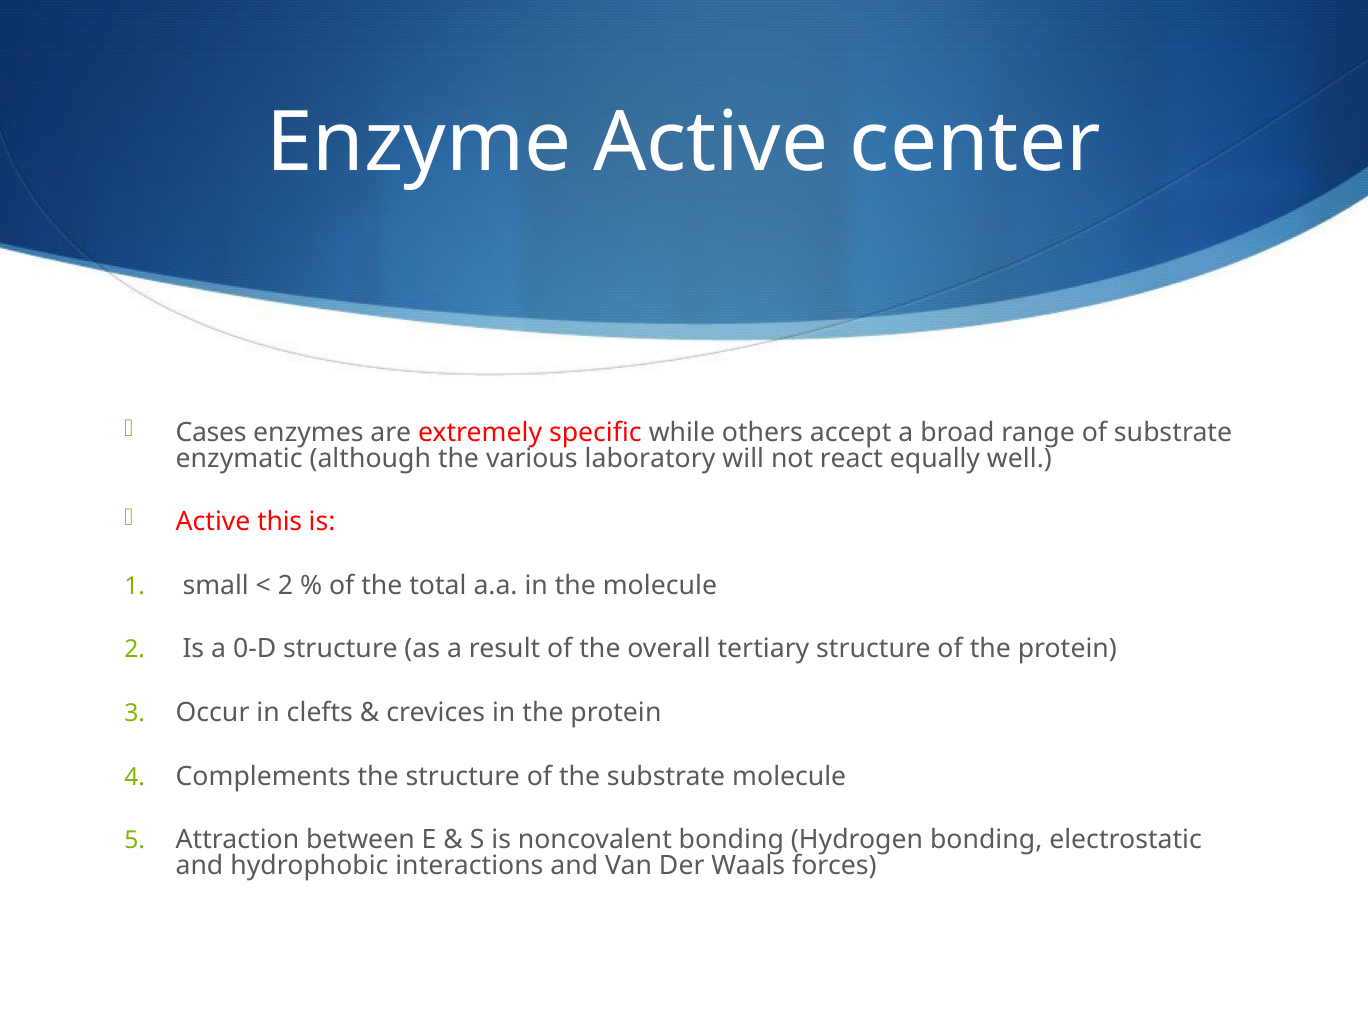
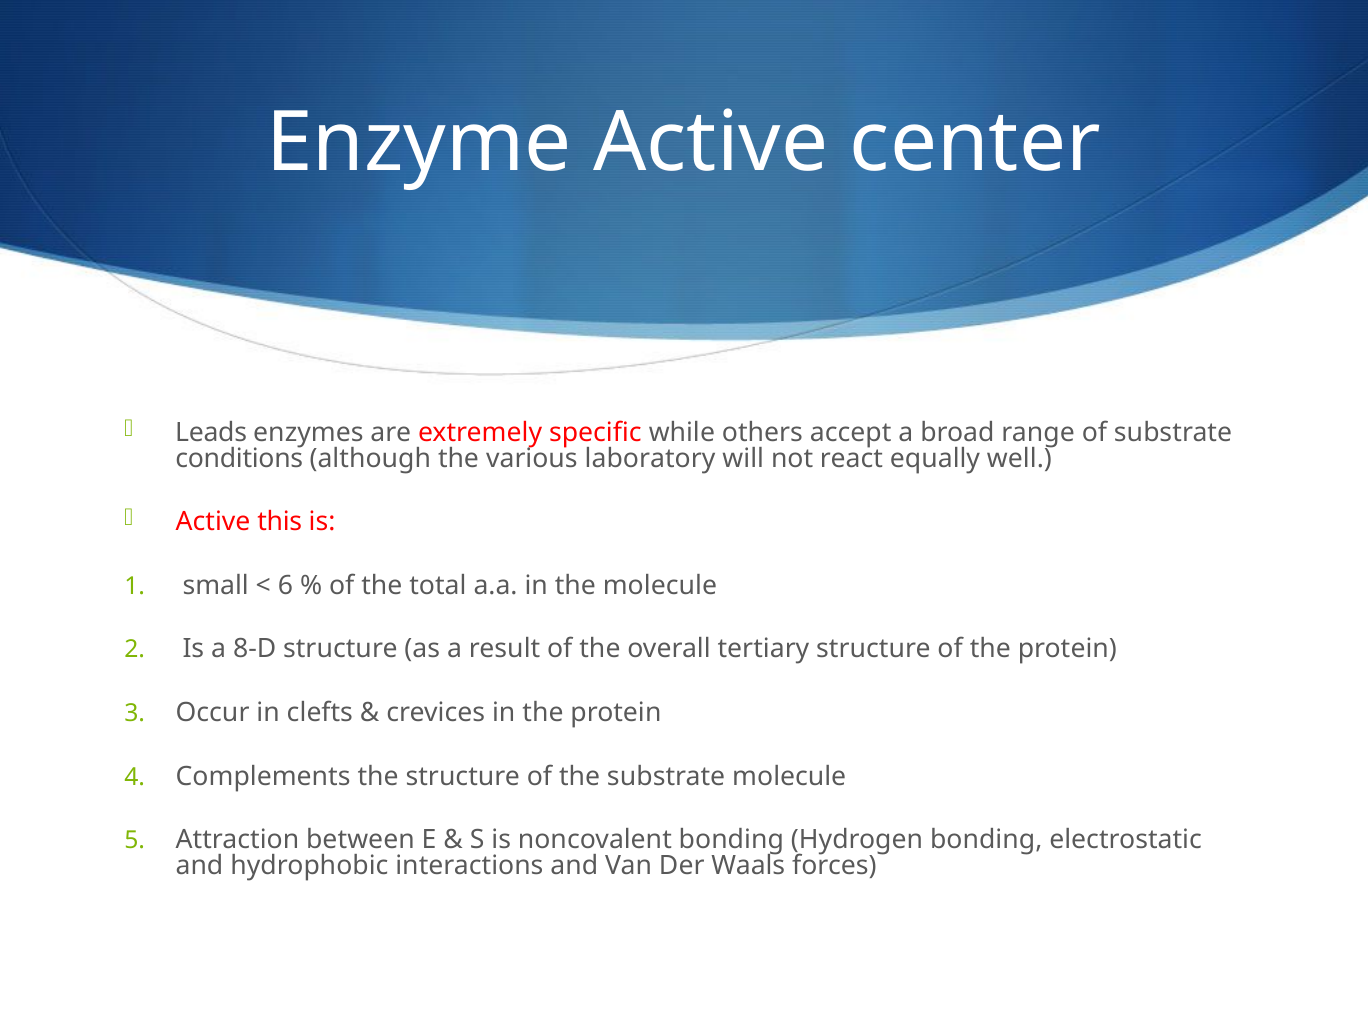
Cases: Cases -> Leads
enzymatic: enzymatic -> conditions
2 at (286, 586): 2 -> 6
0-D: 0-D -> 8-D
